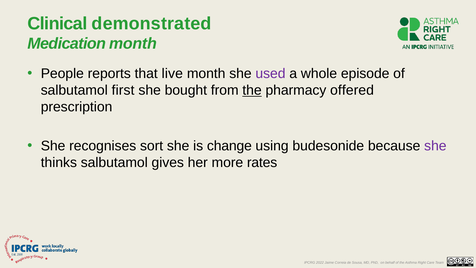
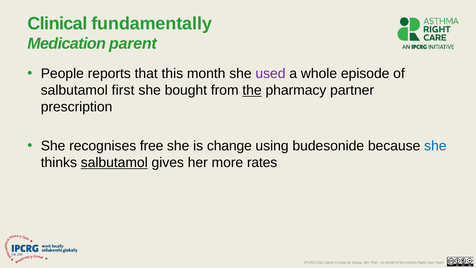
demonstrated: demonstrated -> fundamentally
Medication month: month -> parent
live: live -> this
offered: offered -> partner
sort: sort -> free
she at (435, 146) colour: purple -> blue
salbutamol at (114, 162) underline: none -> present
